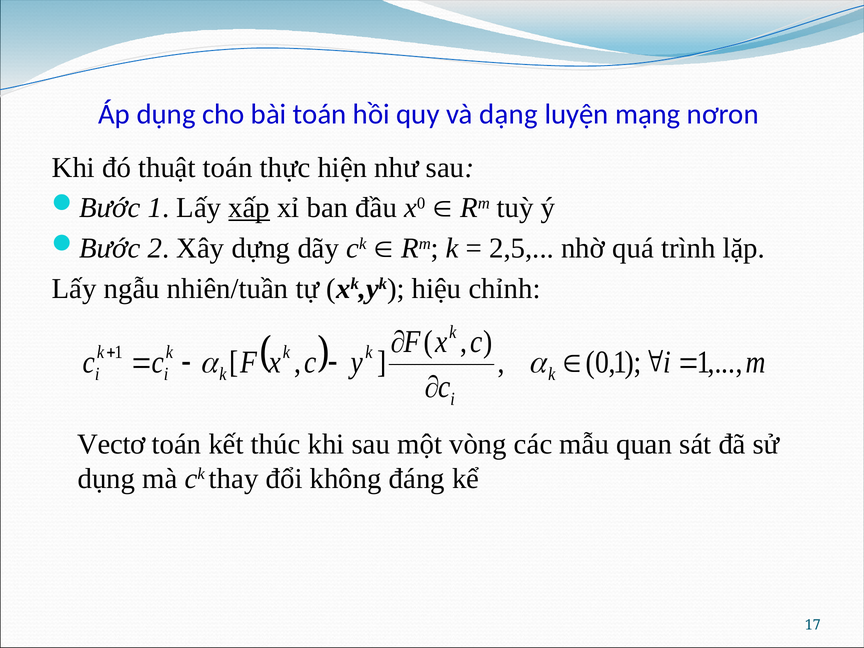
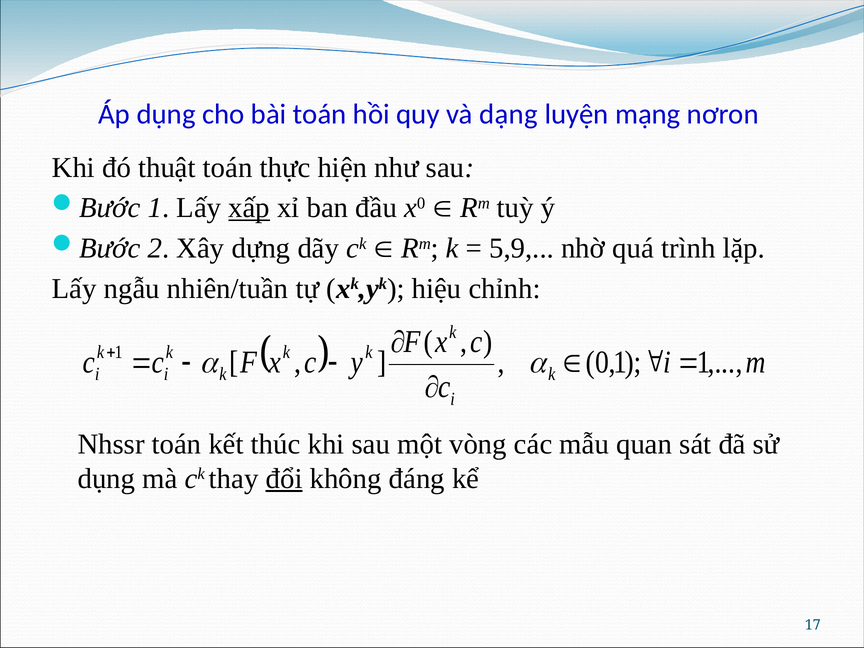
2,5: 2,5 -> 5,9
Vectơ: Vectơ -> Nhssr
đổi underline: none -> present
